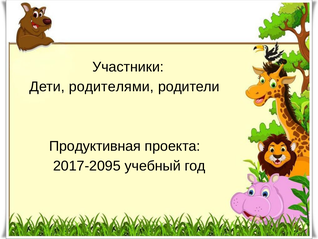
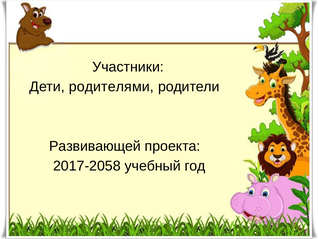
Продуктивная: Продуктивная -> Развивающей
2017-2095: 2017-2095 -> 2017-2058
